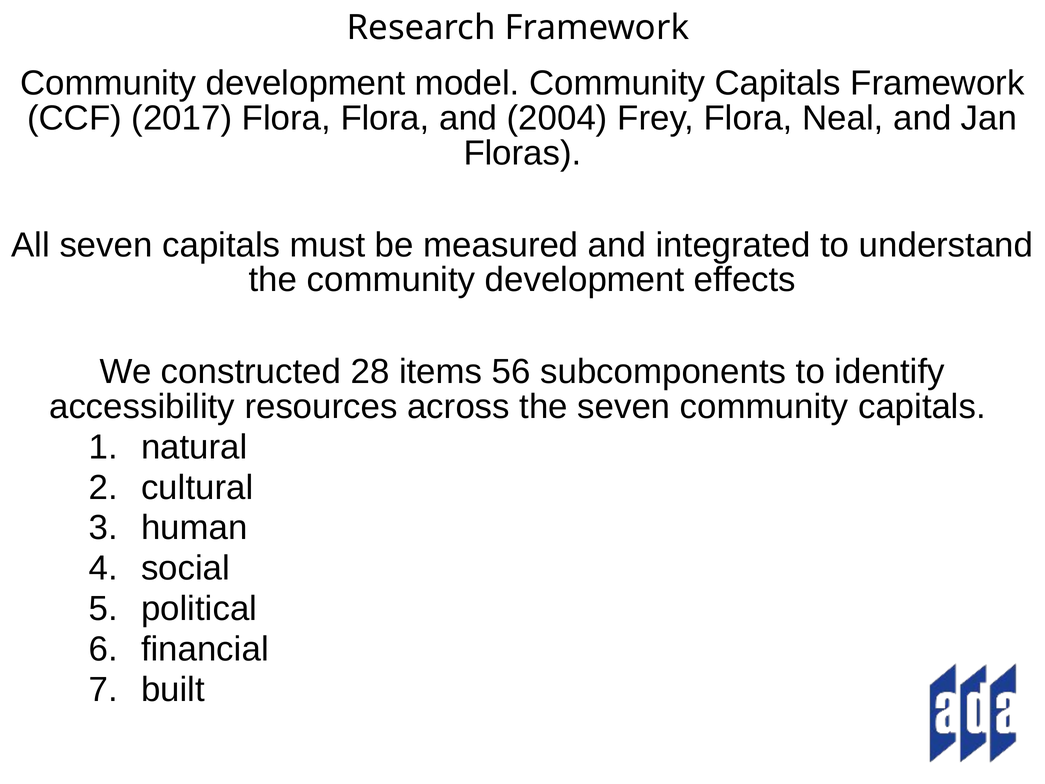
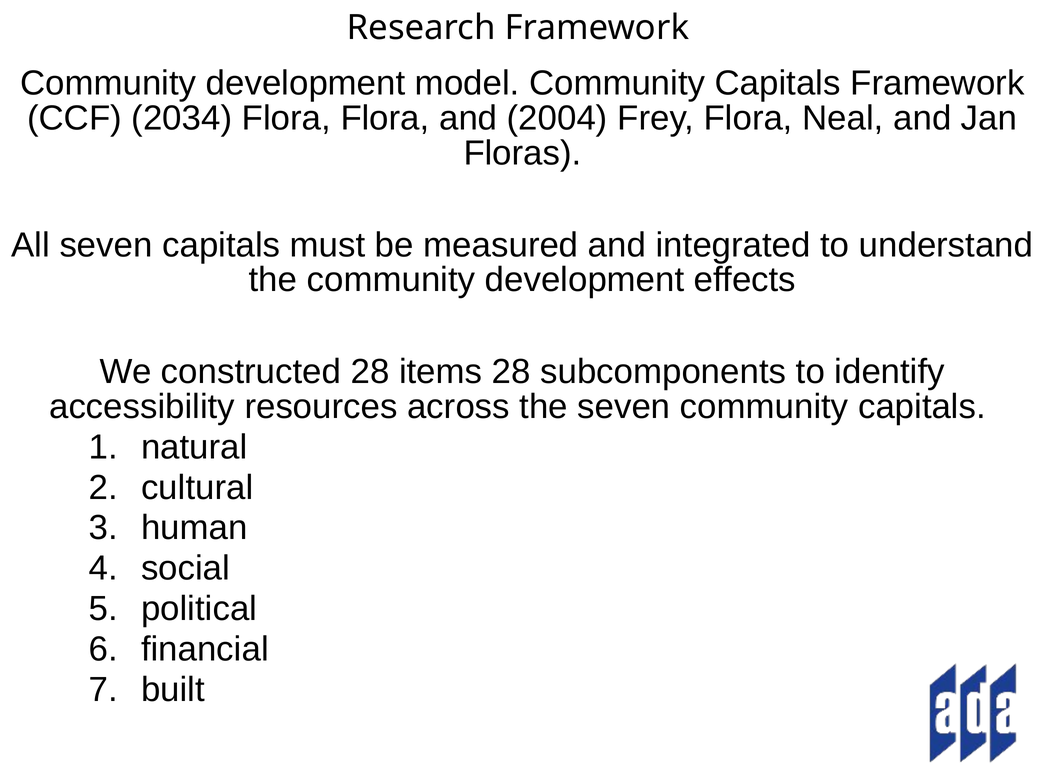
2017: 2017 -> 2034
items 56: 56 -> 28
